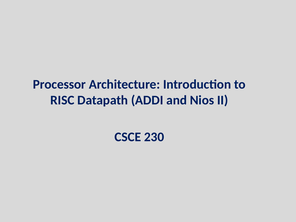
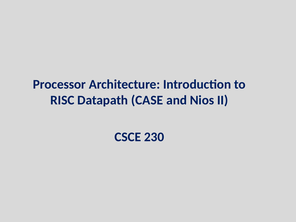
ADDI: ADDI -> CASE
